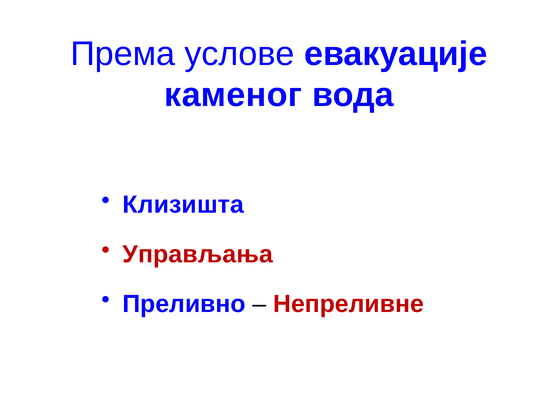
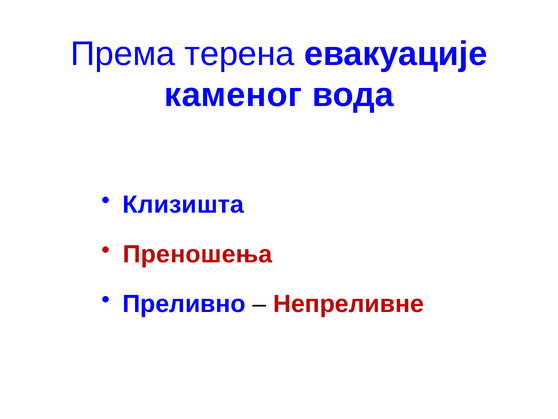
услове: услове -> терена
Управљања: Управљања -> Преношења
